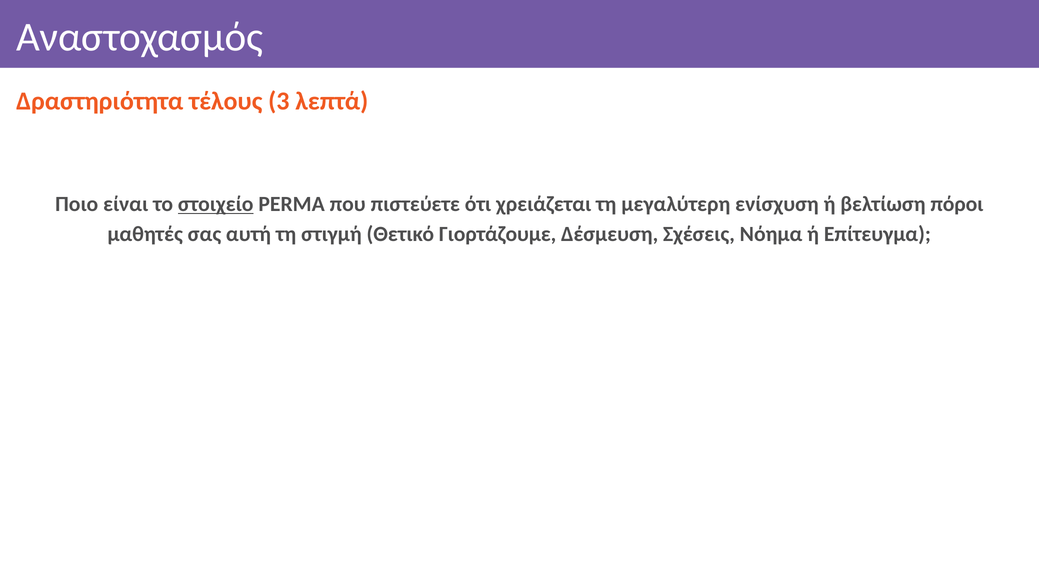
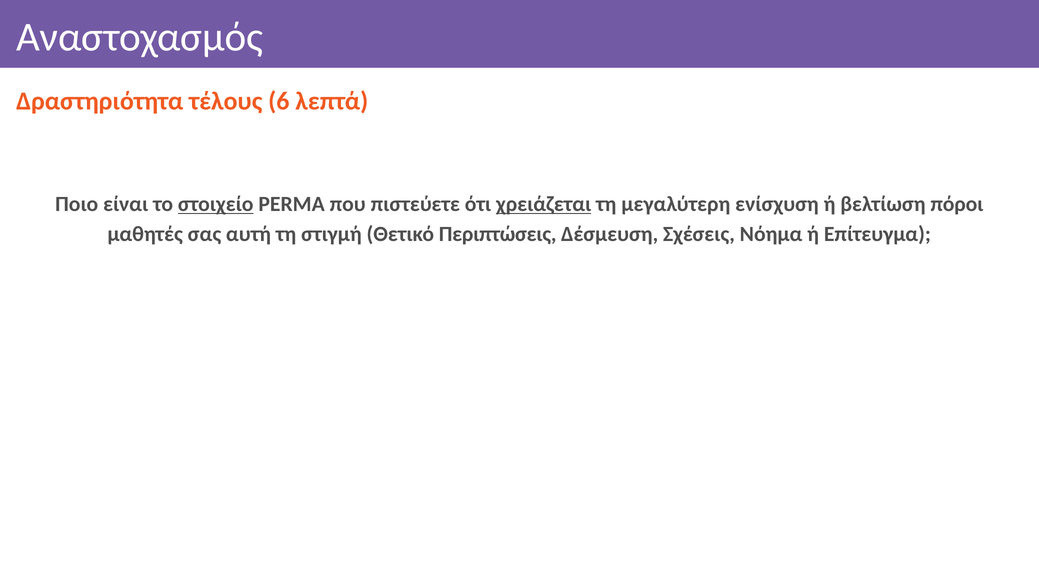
3: 3 -> 6
χρειάζεται underline: none -> present
Γιορτάζουμε: Γιορτάζουμε -> Περιπτώσεις
